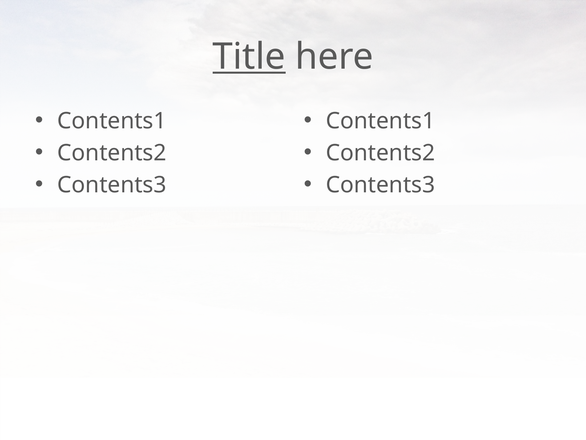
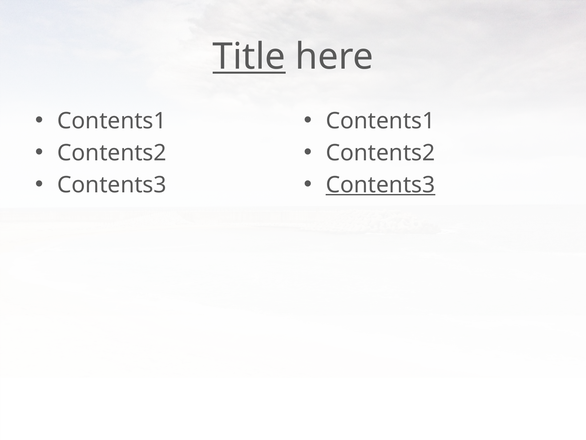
Contents3 at (380, 185) underline: none -> present
